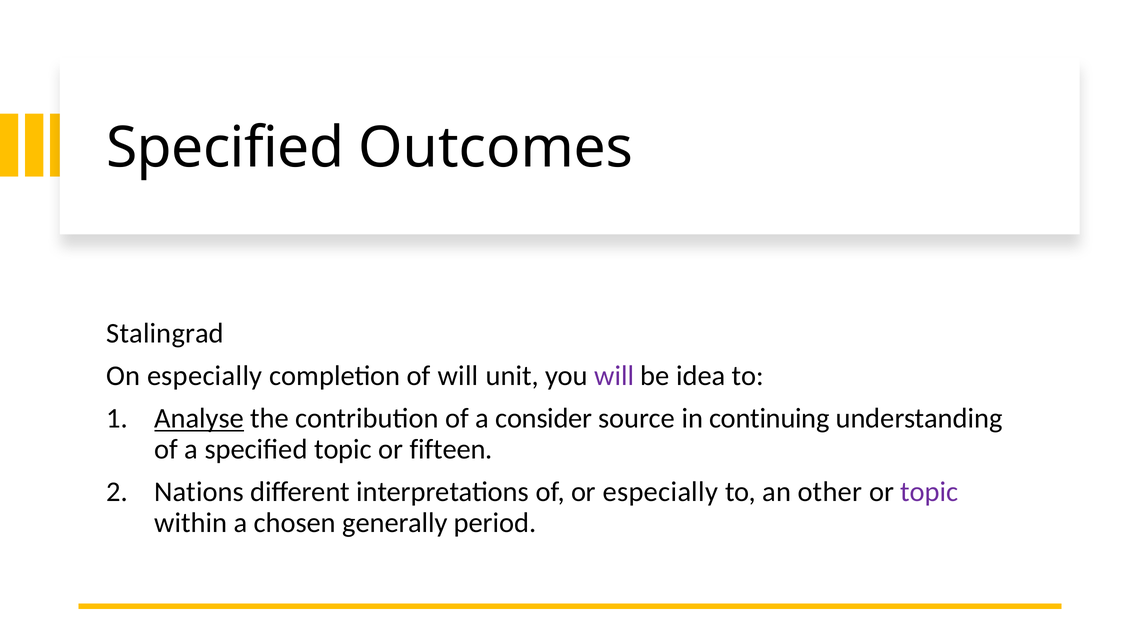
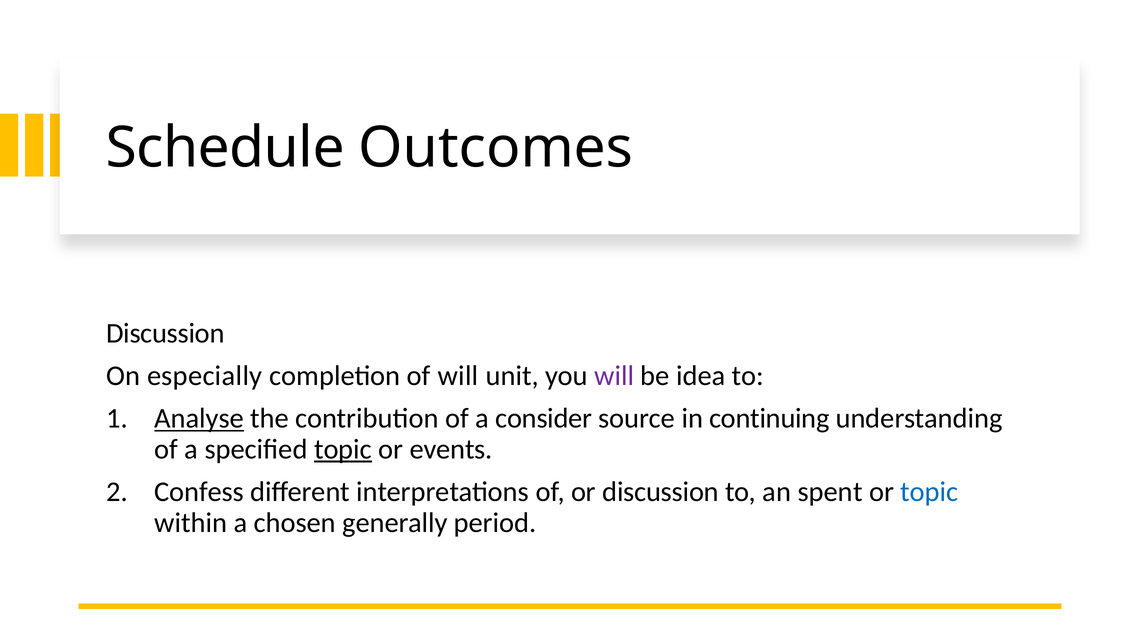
Specified at (225, 148): Specified -> Schedule
Stalingrad at (165, 333): Stalingrad -> Discussion
topic at (343, 449) underline: none -> present
fifteen: fifteen -> events
Nations: Nations -> Confess
or especially: especially -> discussion
other: other -> spent
topic at (929, 492) colour: purple -> blue
